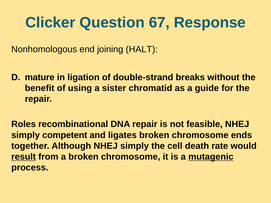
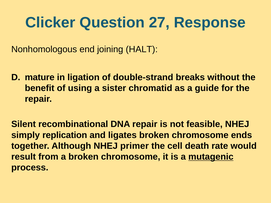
67: 67 -> 27
Roles: Roles -> Silent
competent: competent -> replication
Although NHEJ simply: simply -> primer
result underline: present -> none
